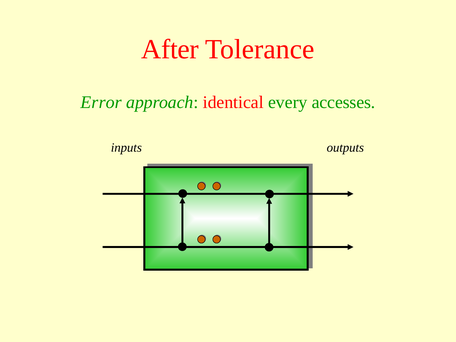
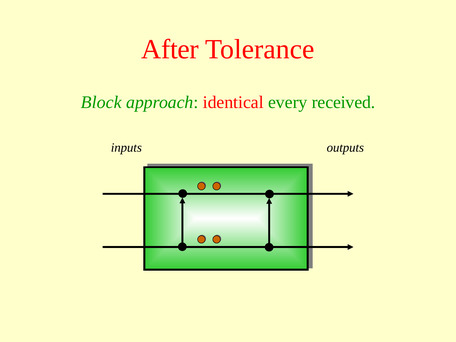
Error: Error -> Block
accesses: accesses -> received
